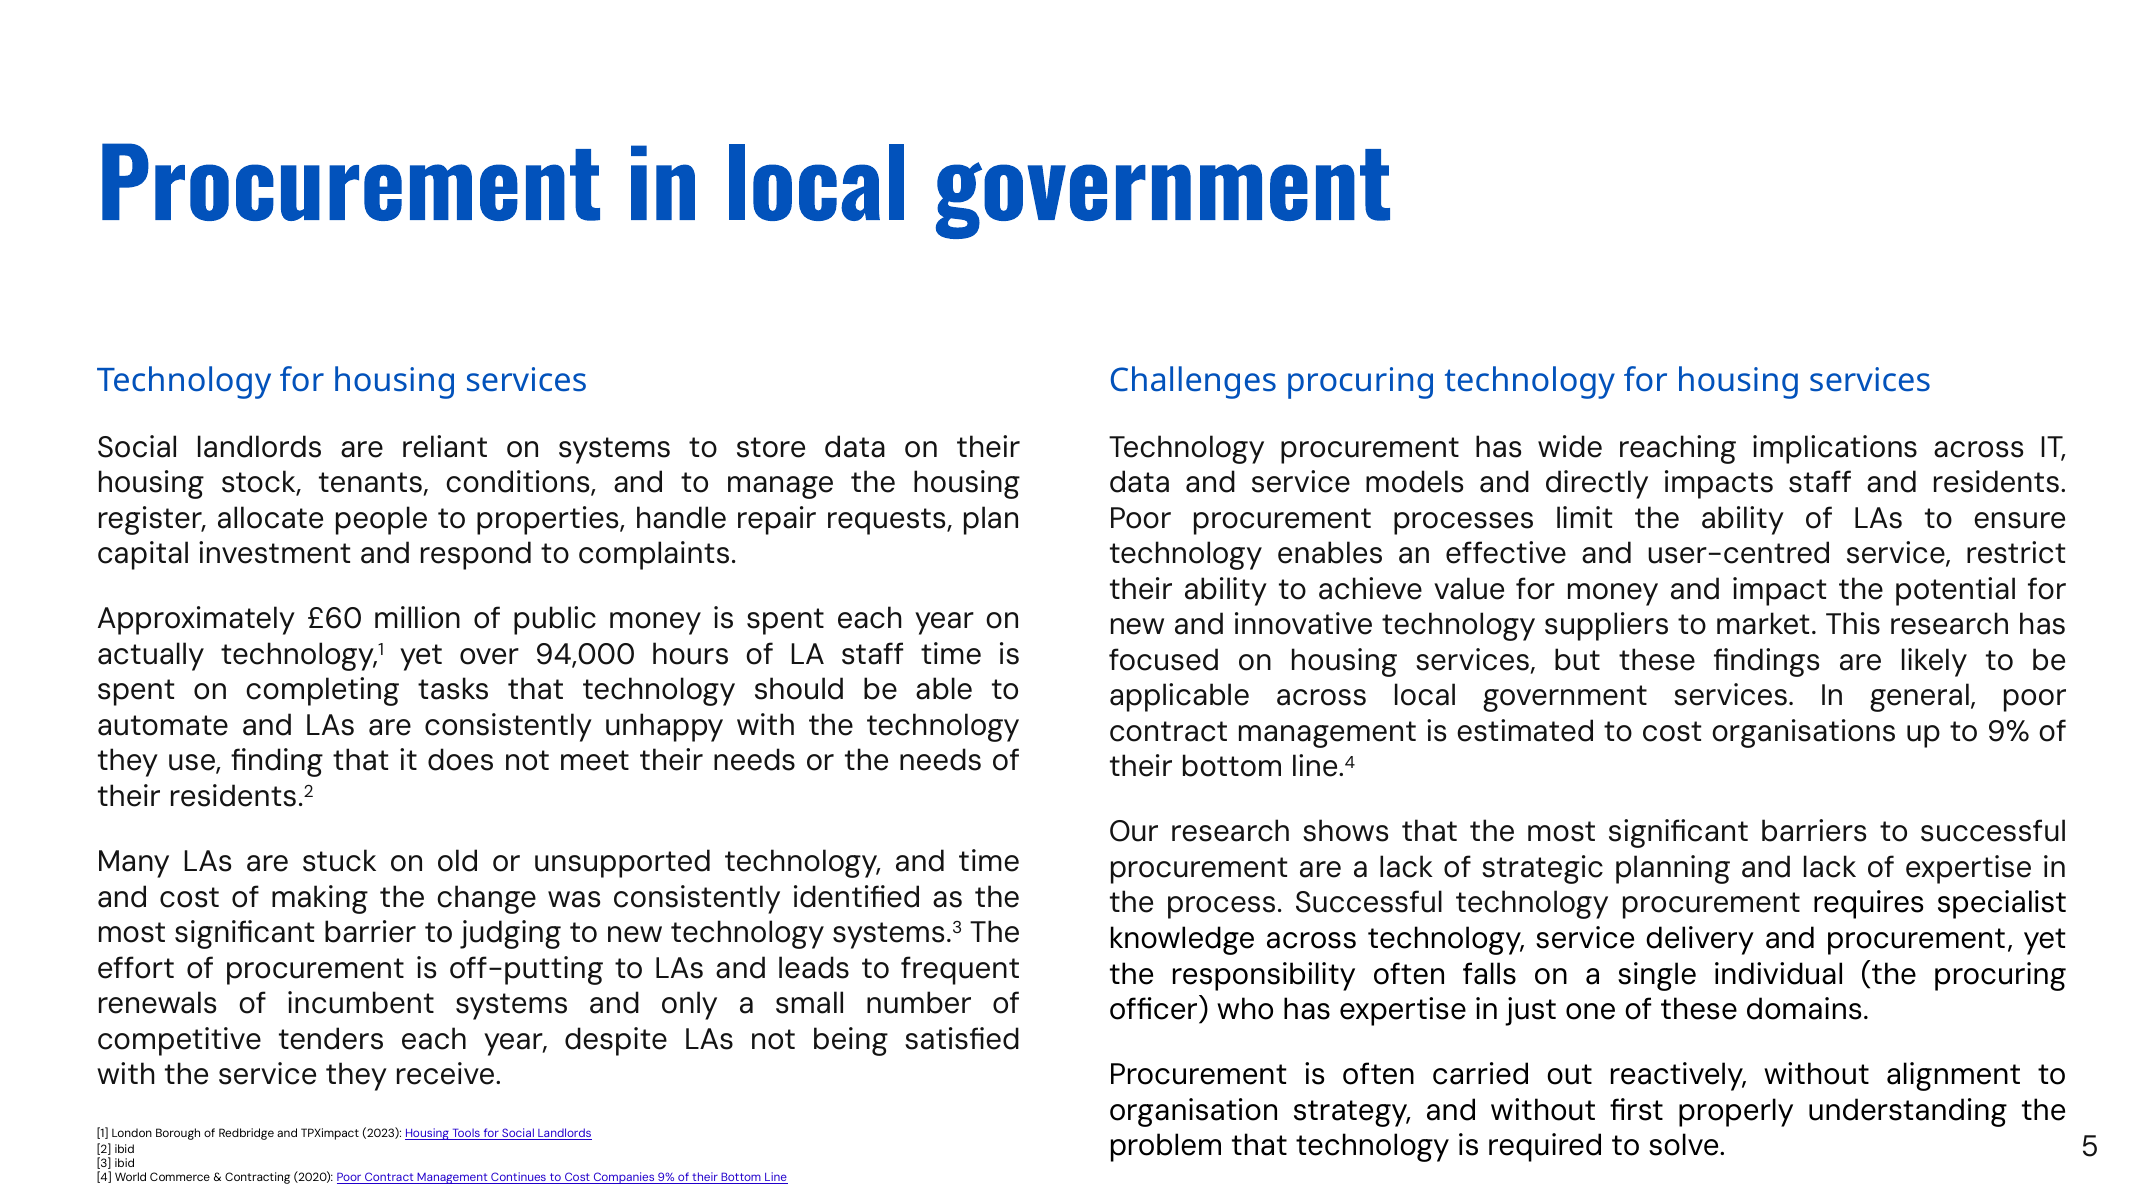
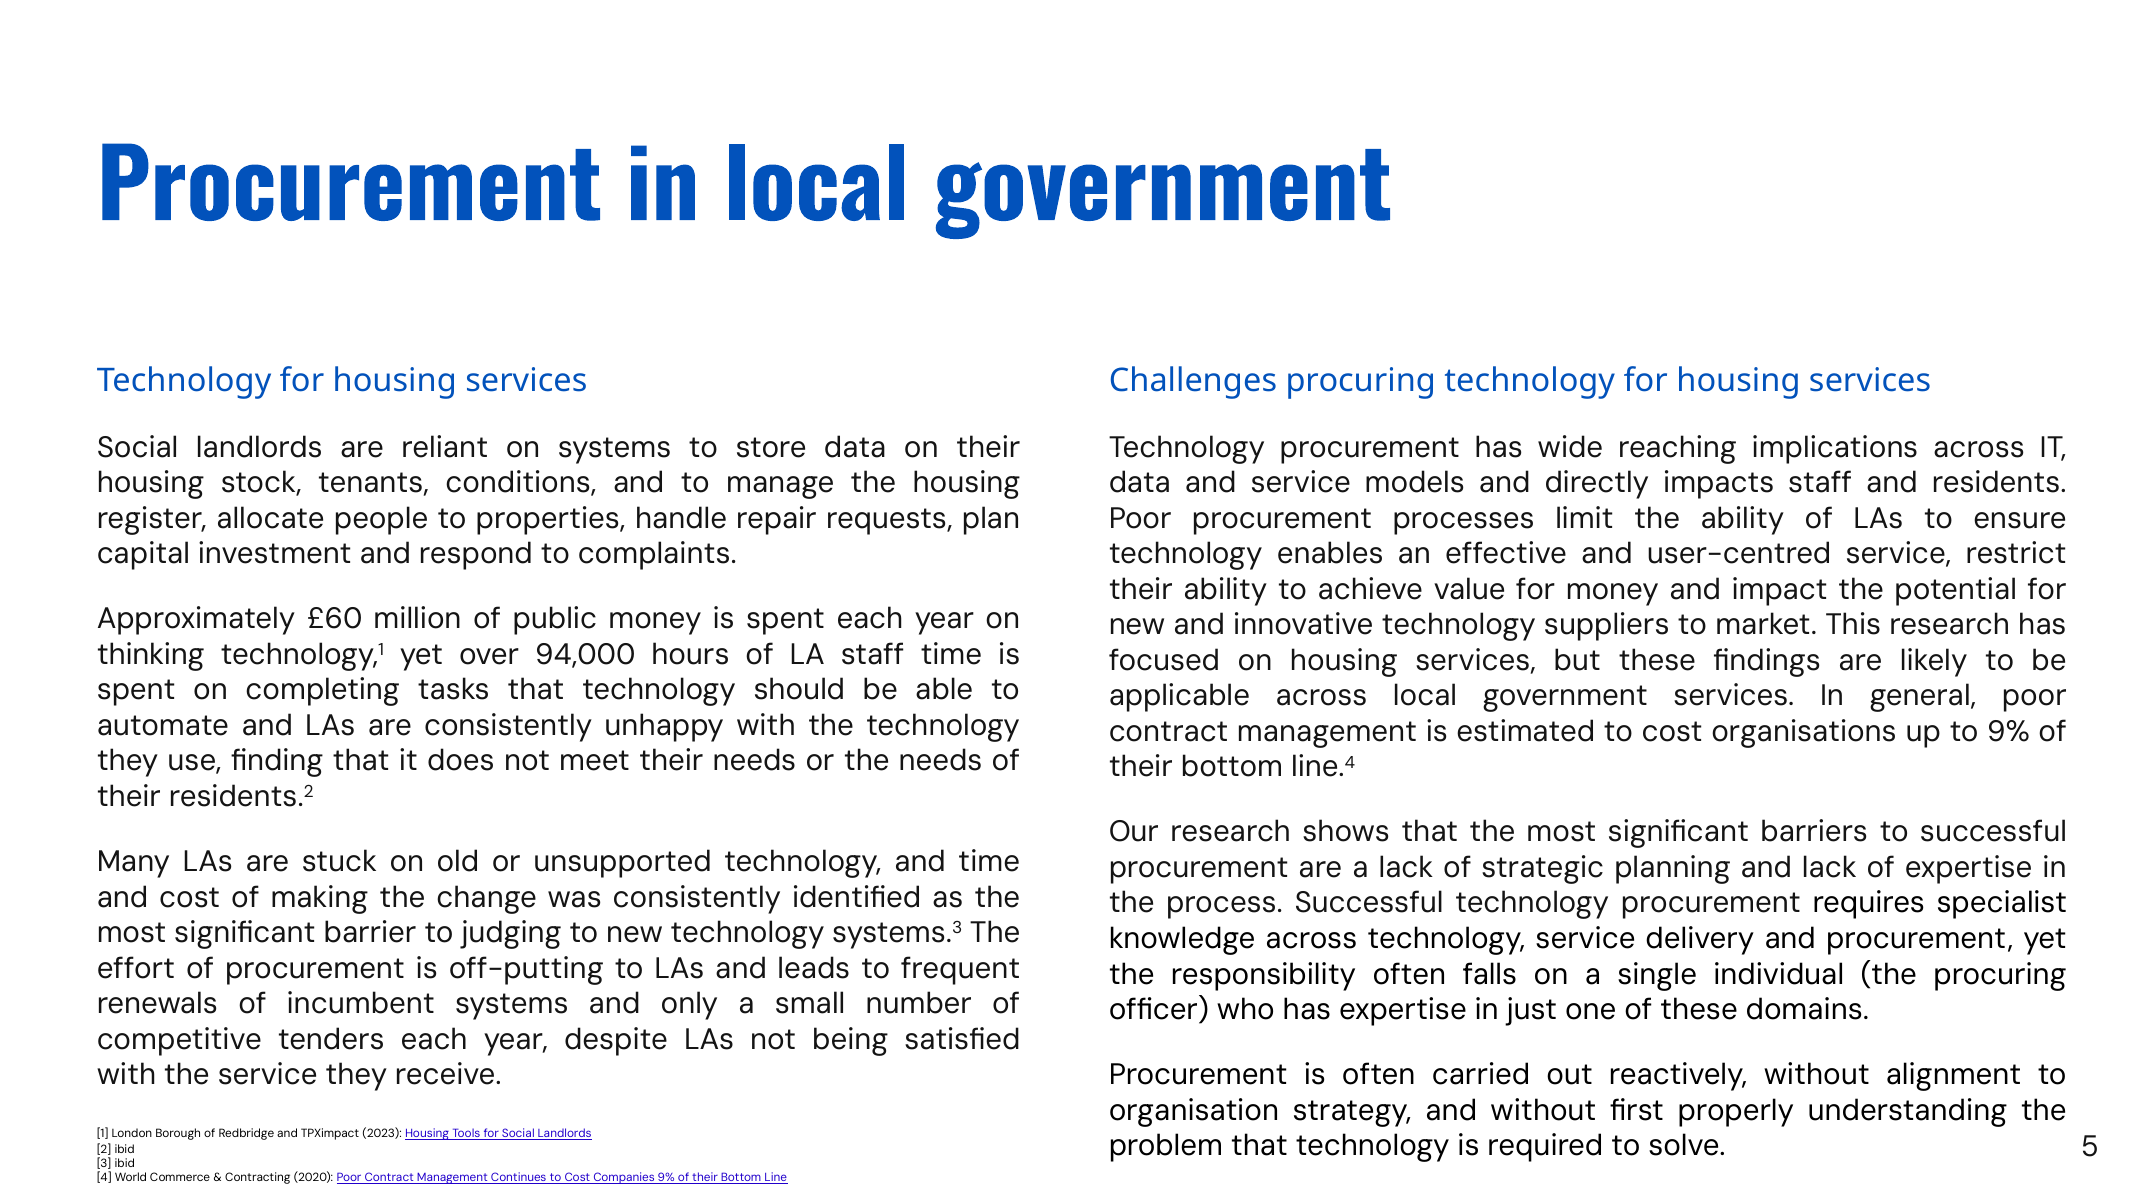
actually: actually -> thinking
